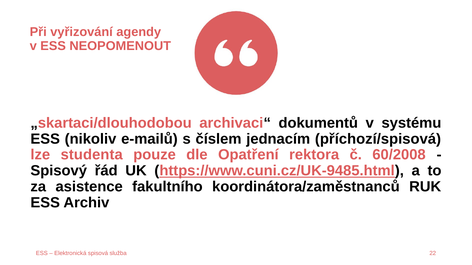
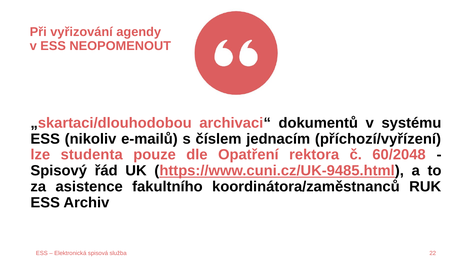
příchozí/spisová: příchozí/spisová -> příchozí/vyřízení
60/2008: 60/2008 -> 60/2048
